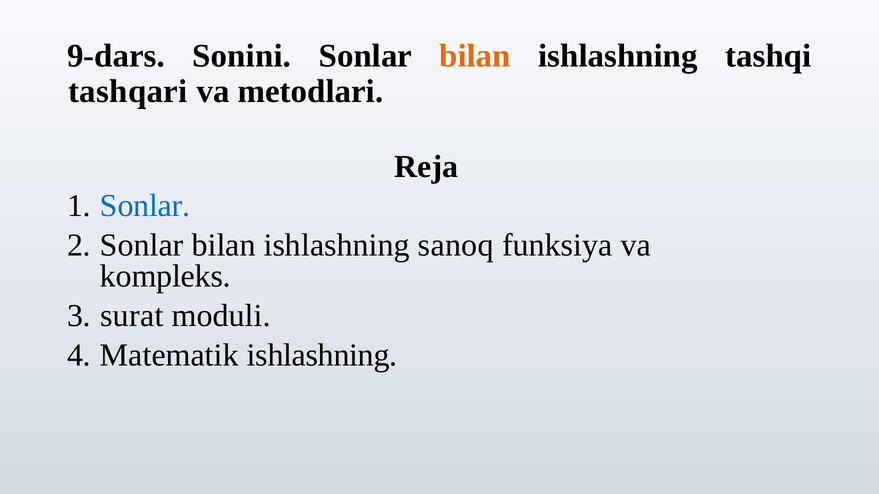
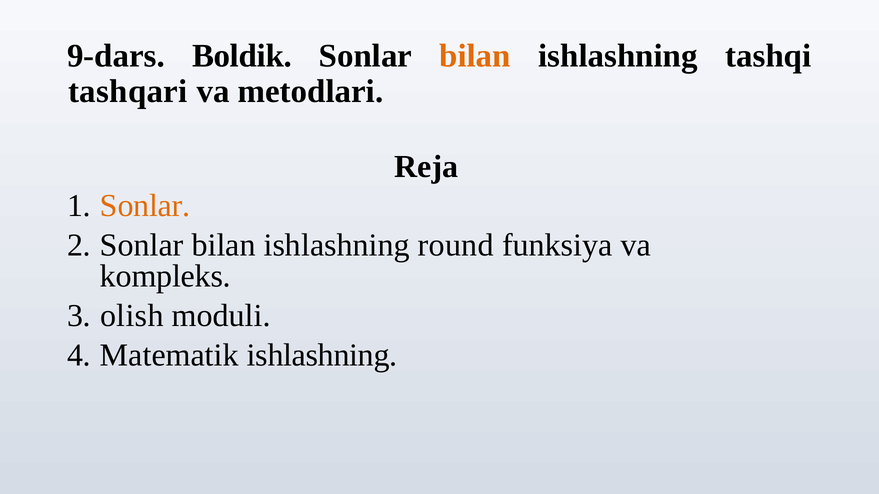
Sonini: Sonini -> Boldik
Sonlar at (145, 206) colour: blue -> orange
sanoq: sanoq -> round
surat: surat -> olish
